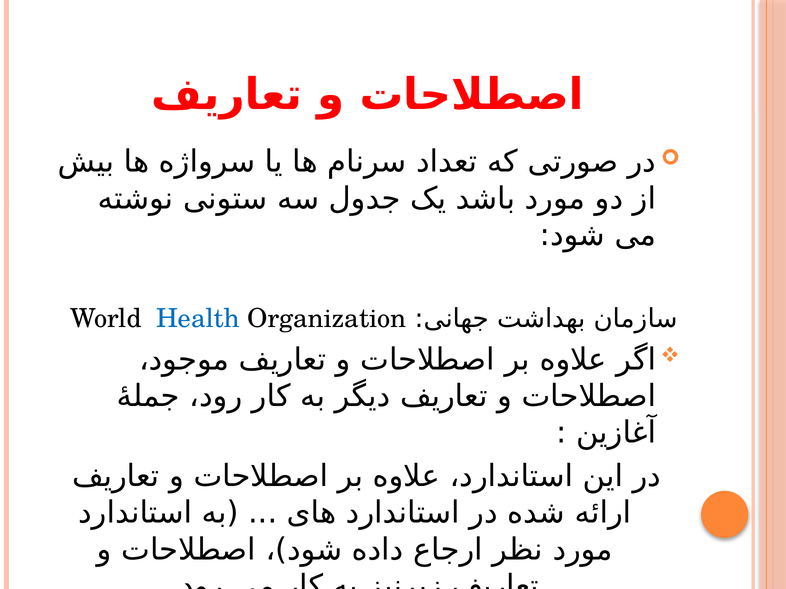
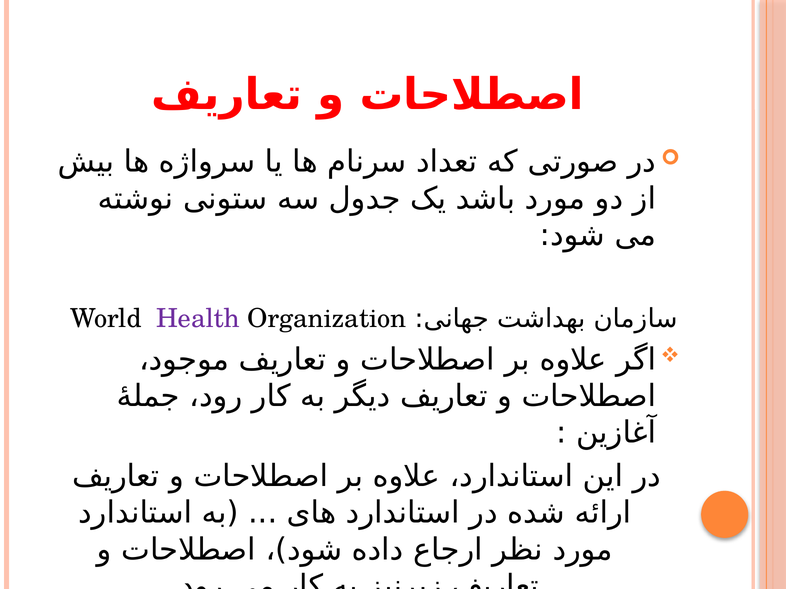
Health colour: blue -> purple
